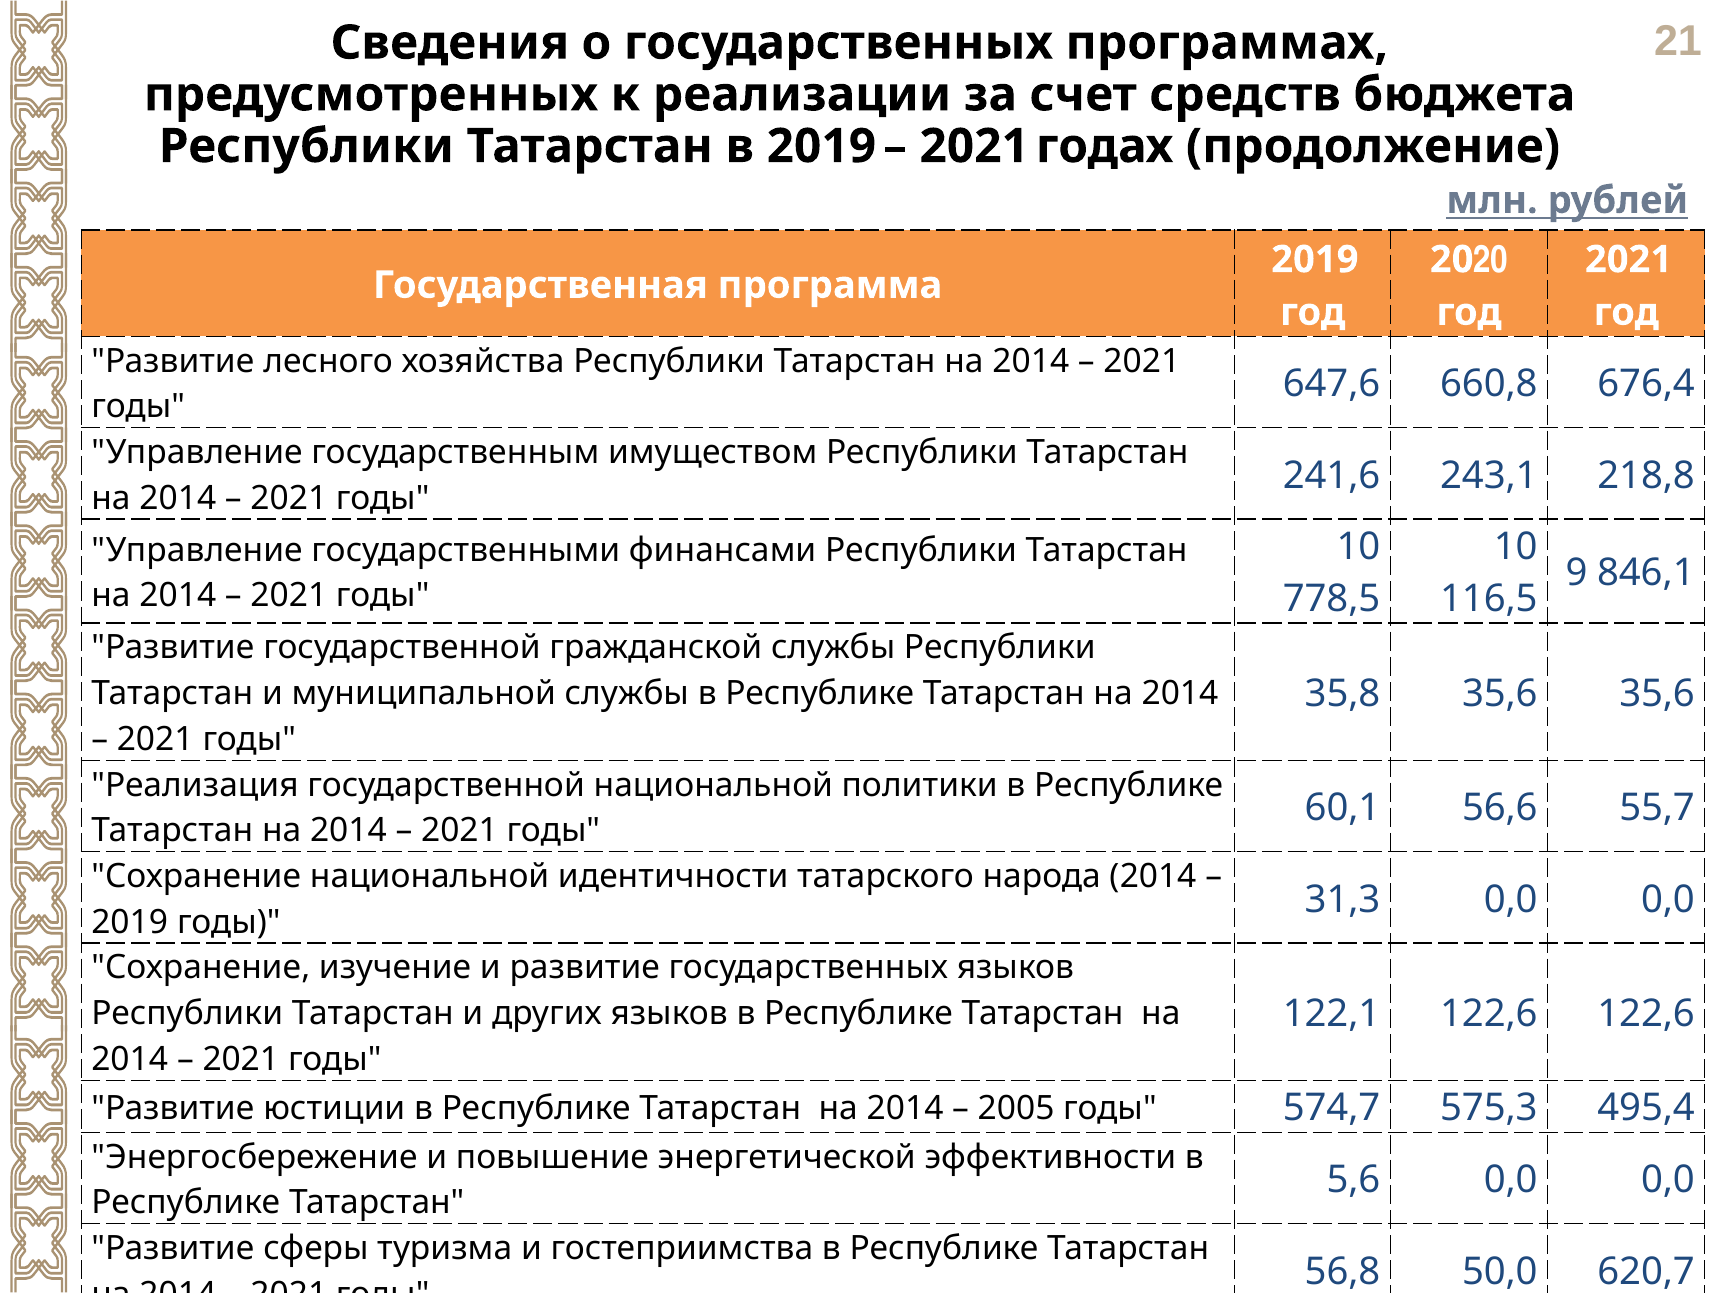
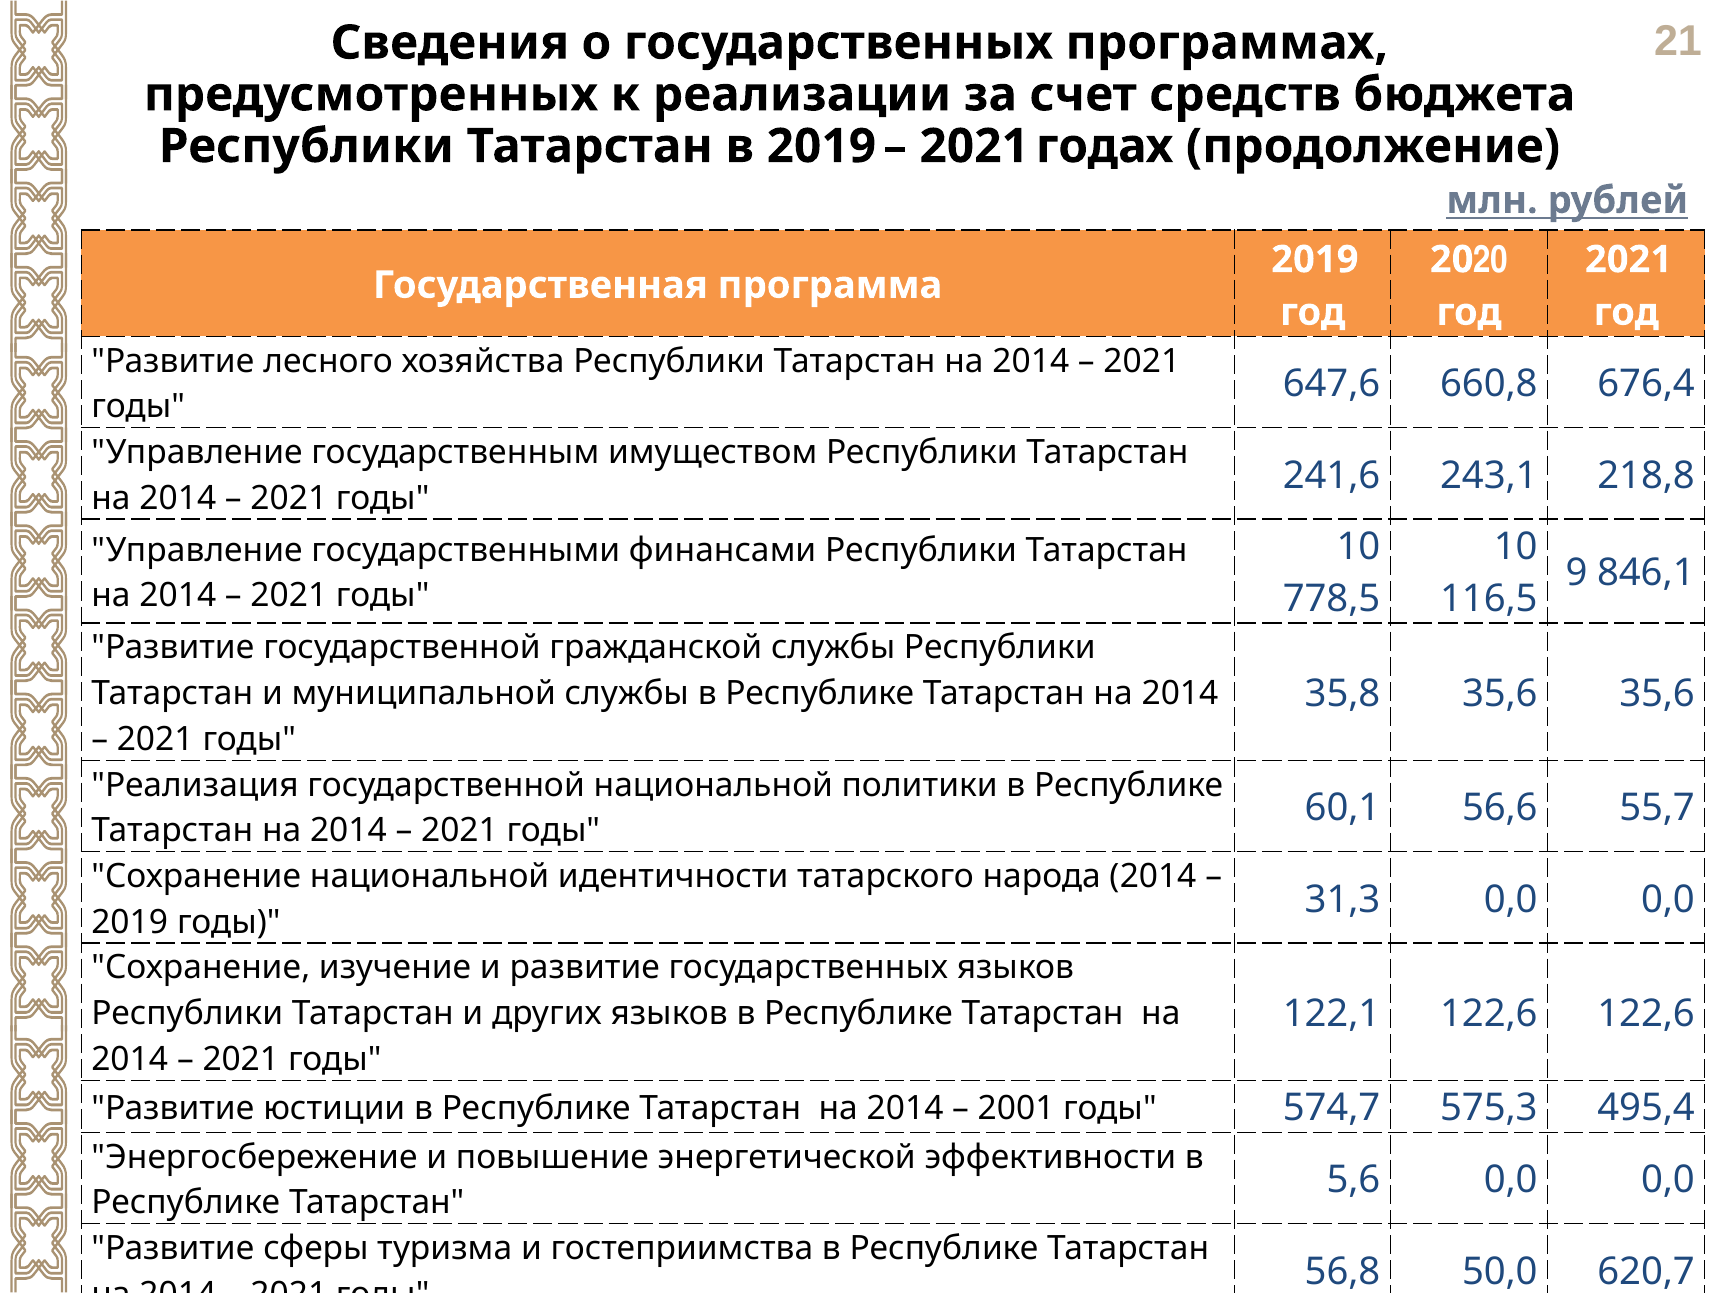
2005: 2005 -> 2001
